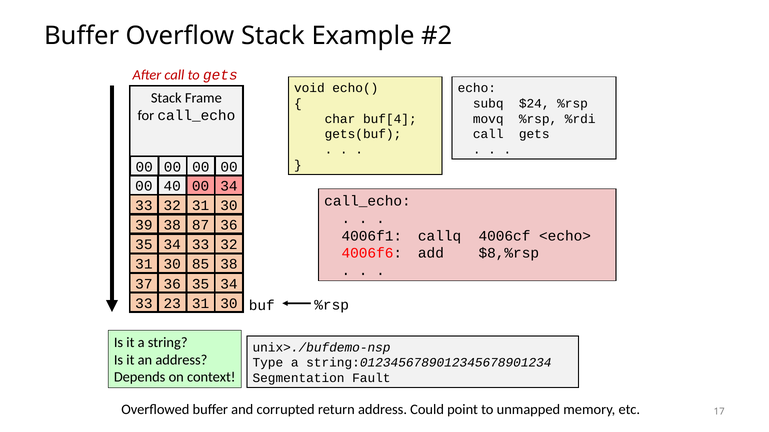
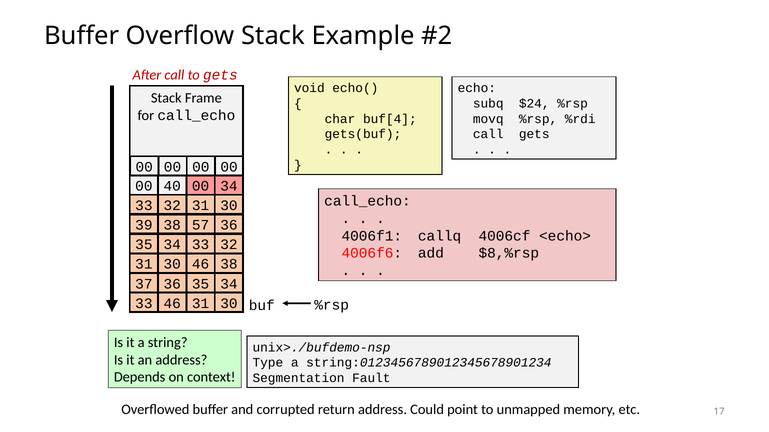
87: 87 -> 57
30 85: 85 -> 46
33 23: 23 -> 46
